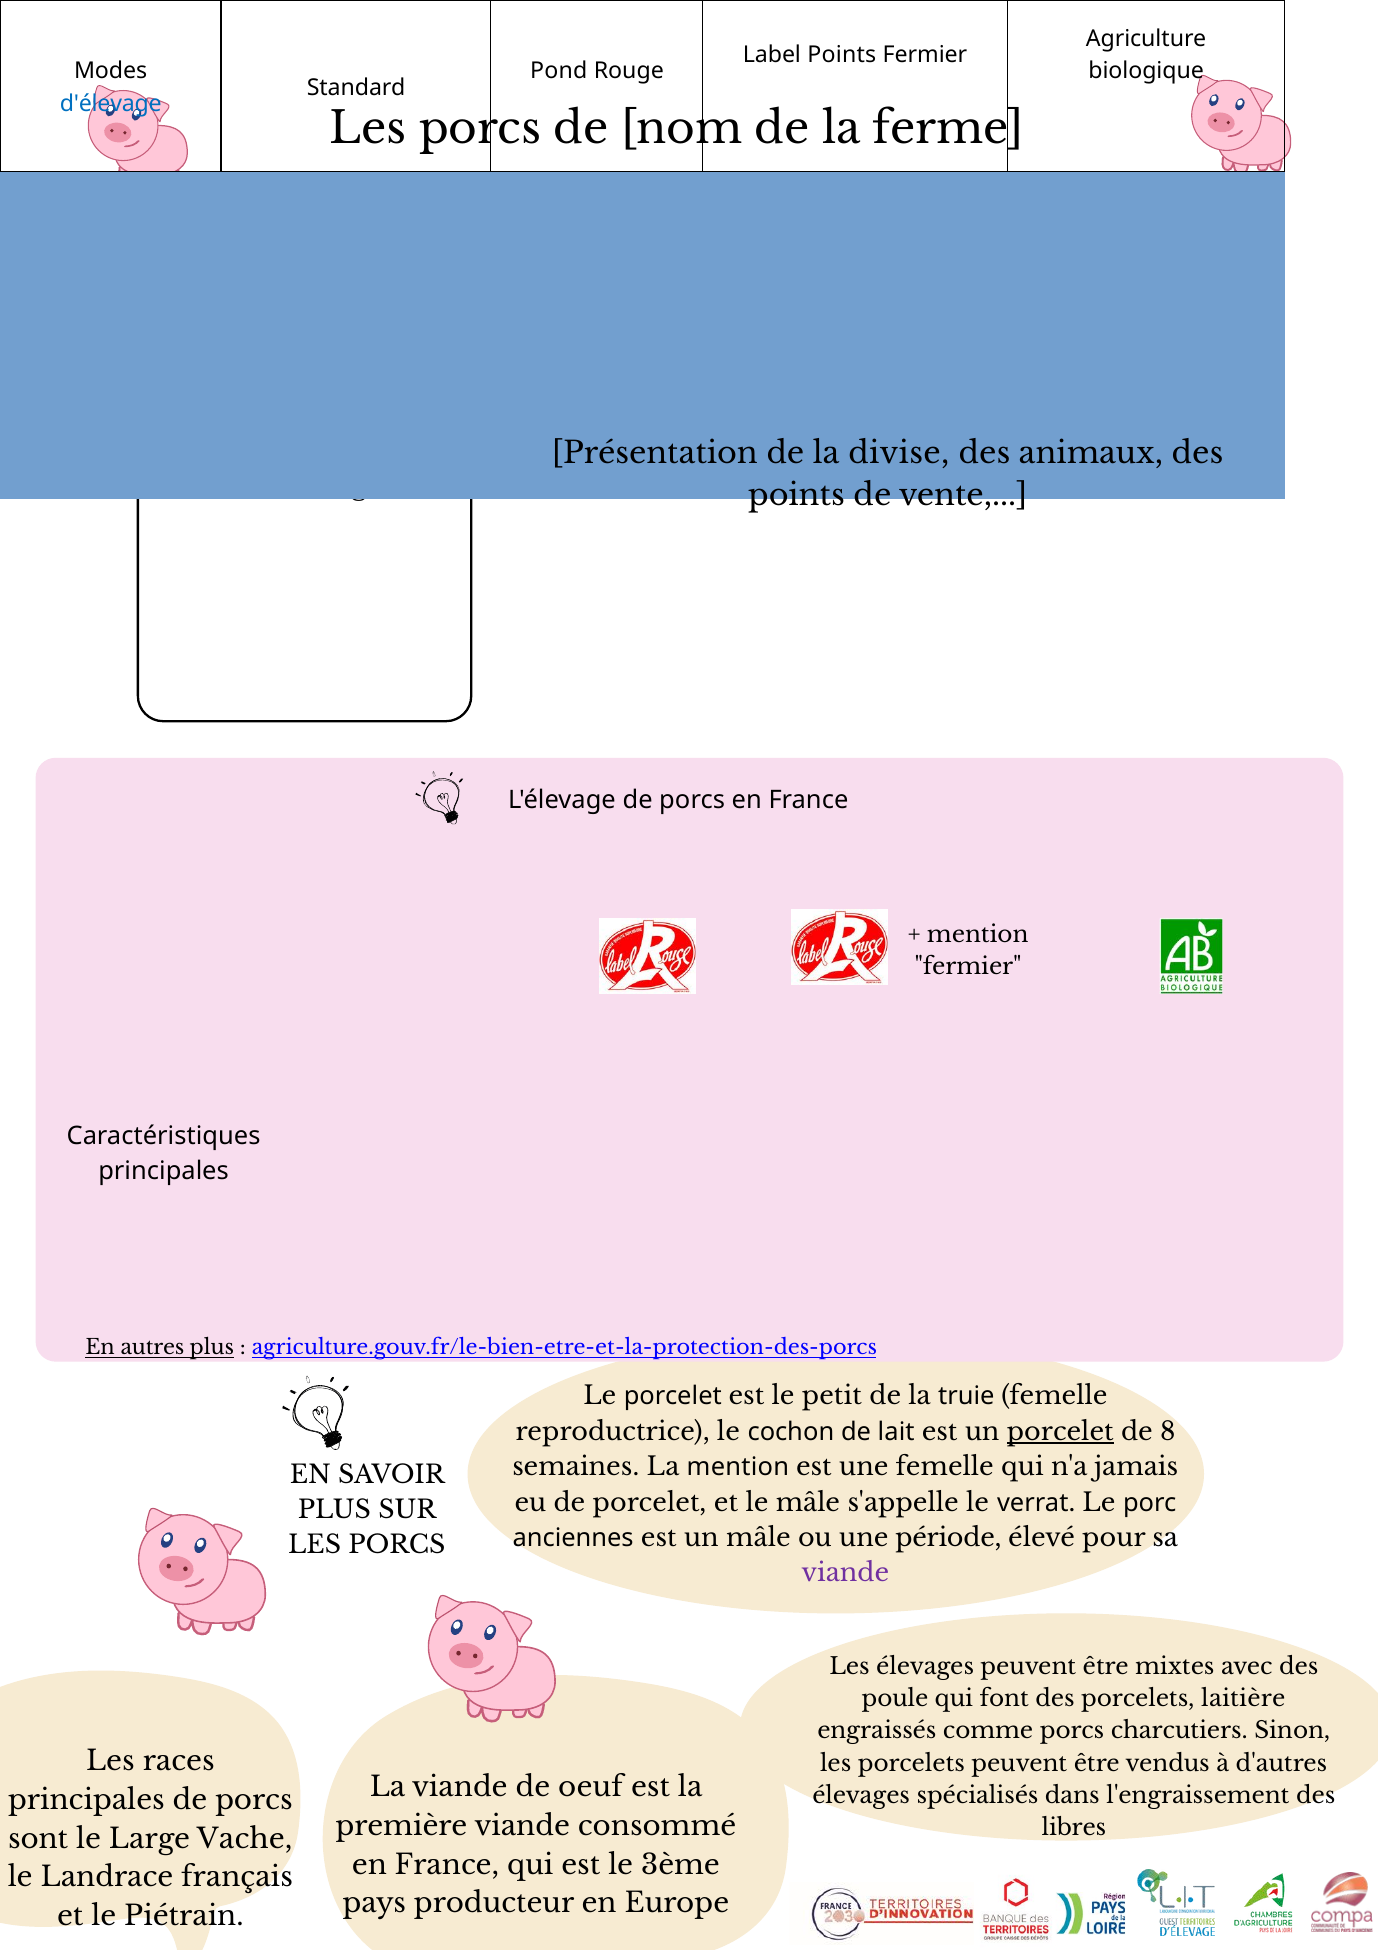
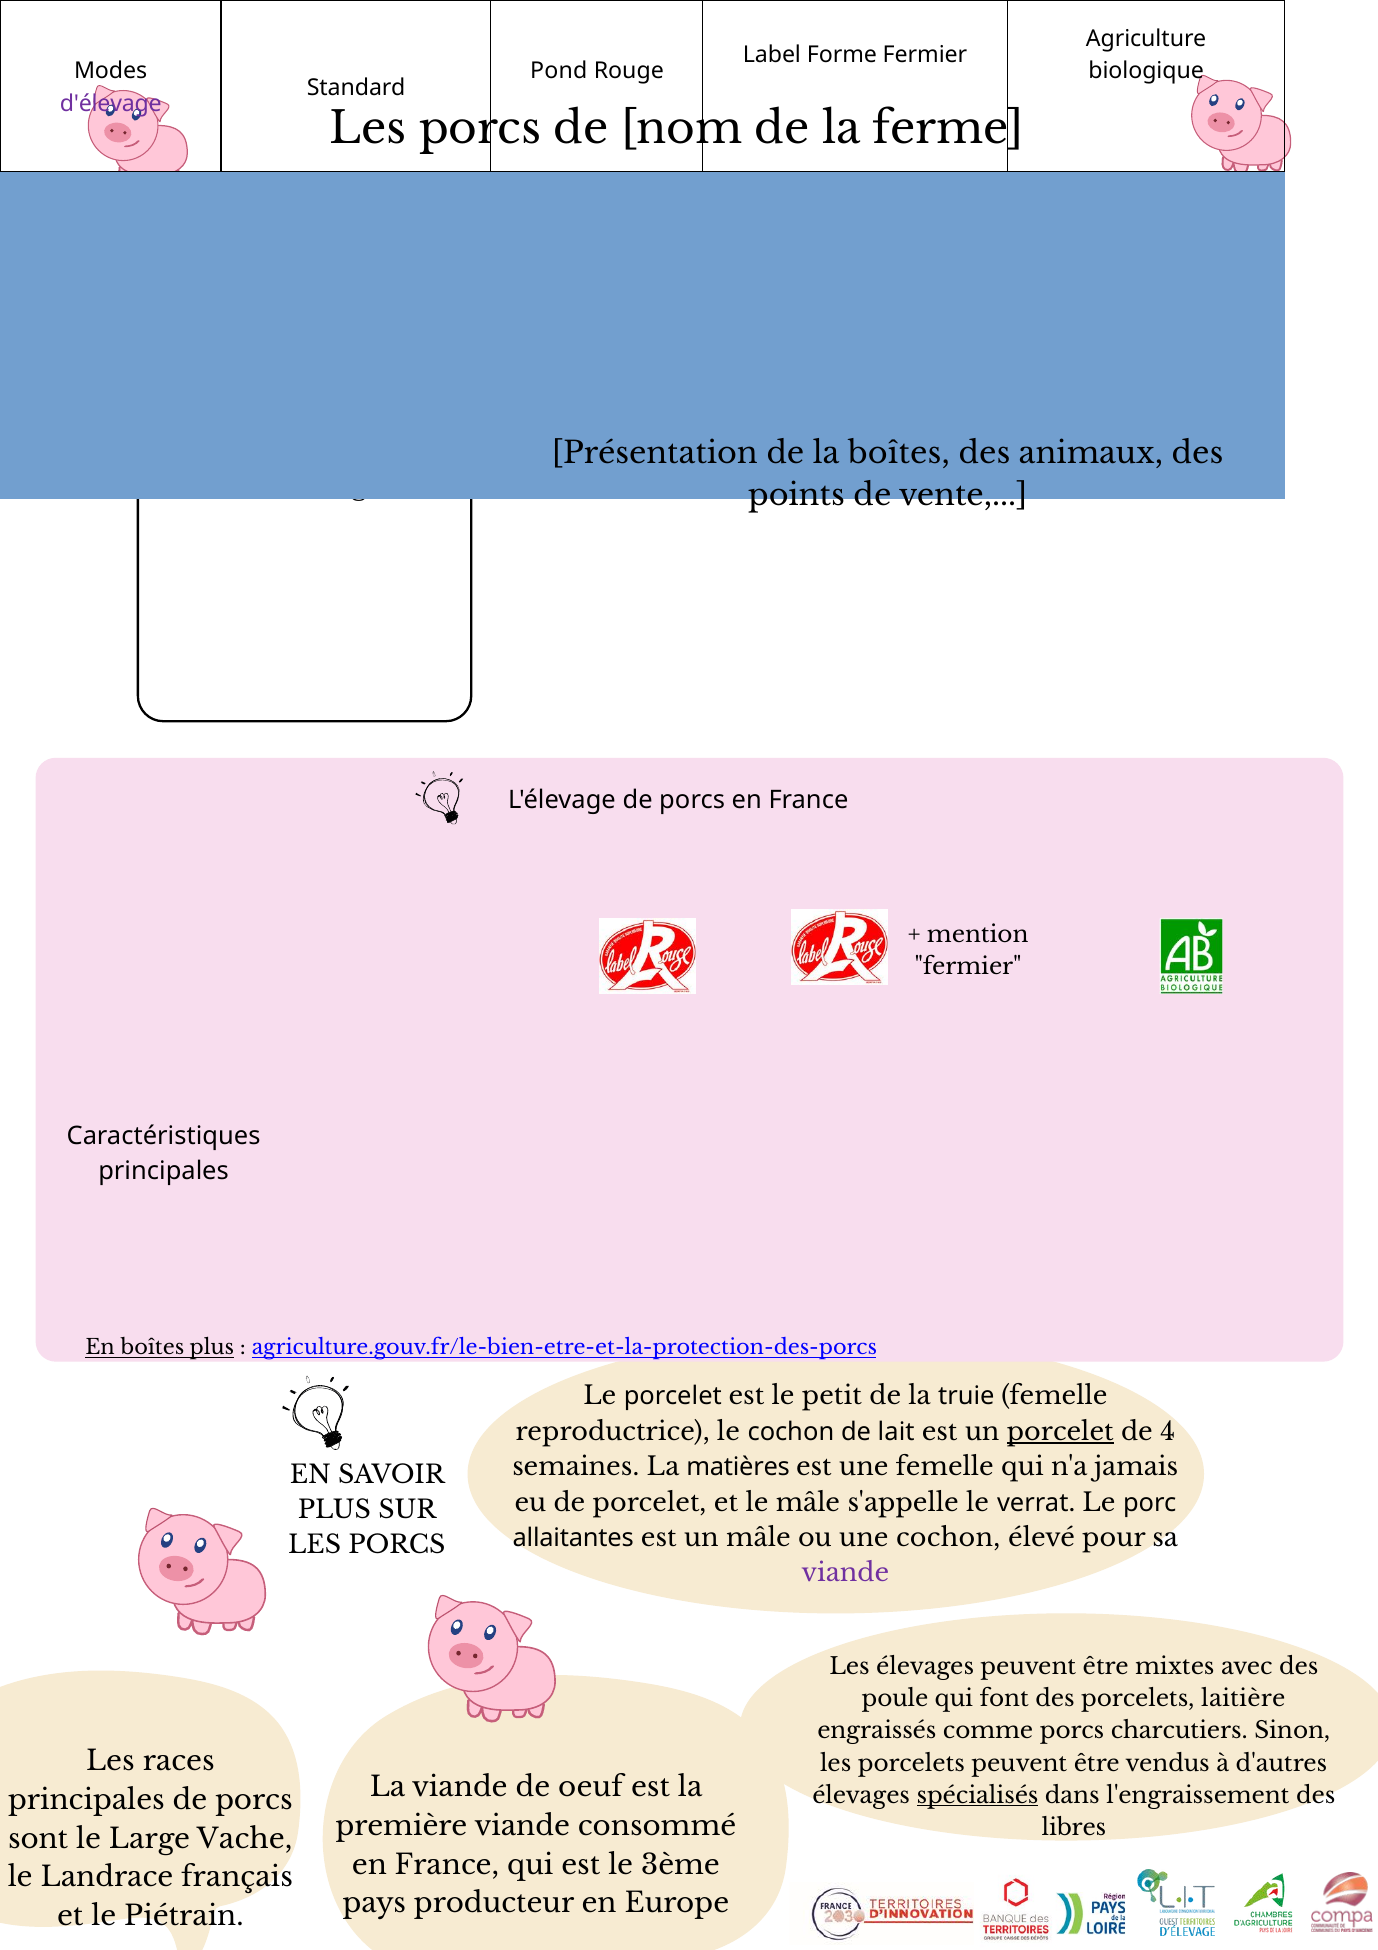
Label Points: Points -> Forme
d'élevage colour: blue -> purple
la divise: divise -> boîtes
En autres: autres -> boîtes
8: 8 -> 4
La mention: mention -> matières
anciennes: anciennes -> allaitantes
une période: période -> cochon
spécialisés underline: none -> present
